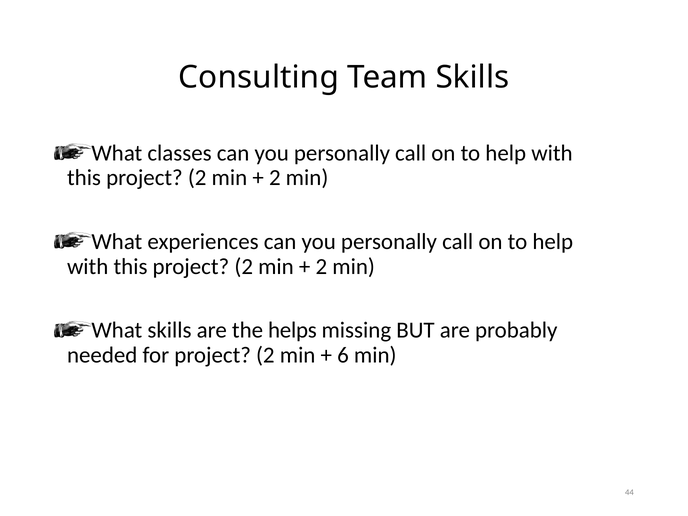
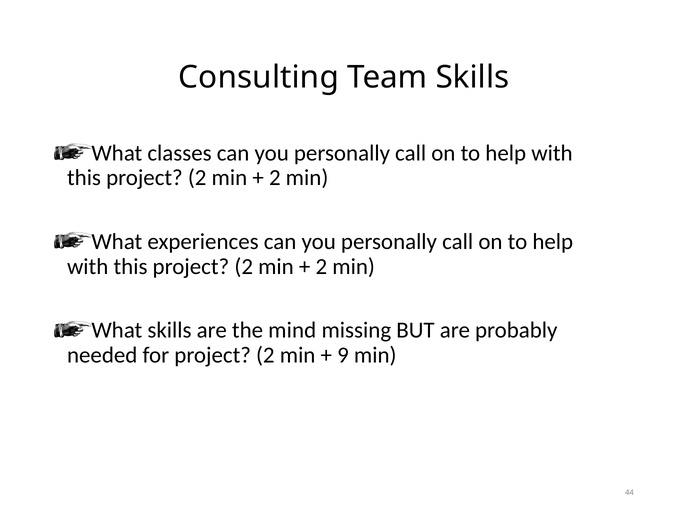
helps: helps -> mind
6: 6 -> 9
